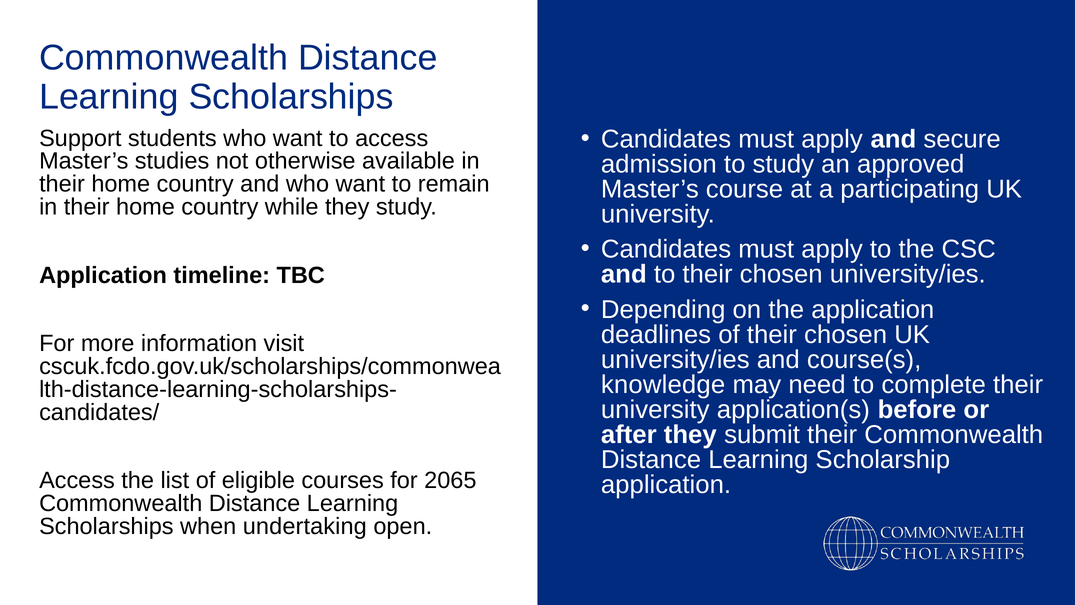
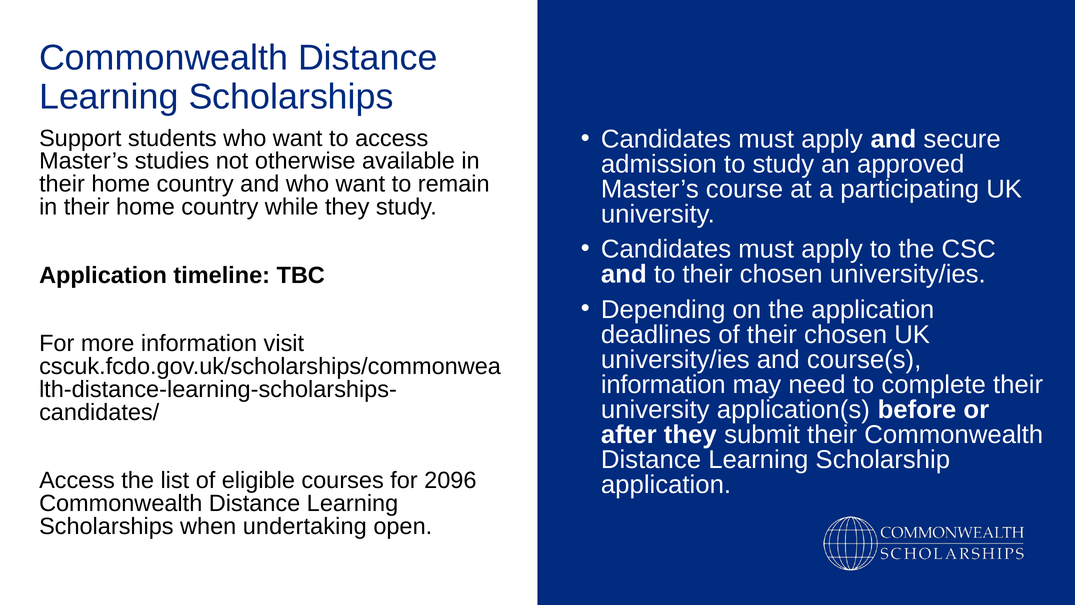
knowledge at (663, 384): knowledge -> information
2065: 2065 -> 2096
